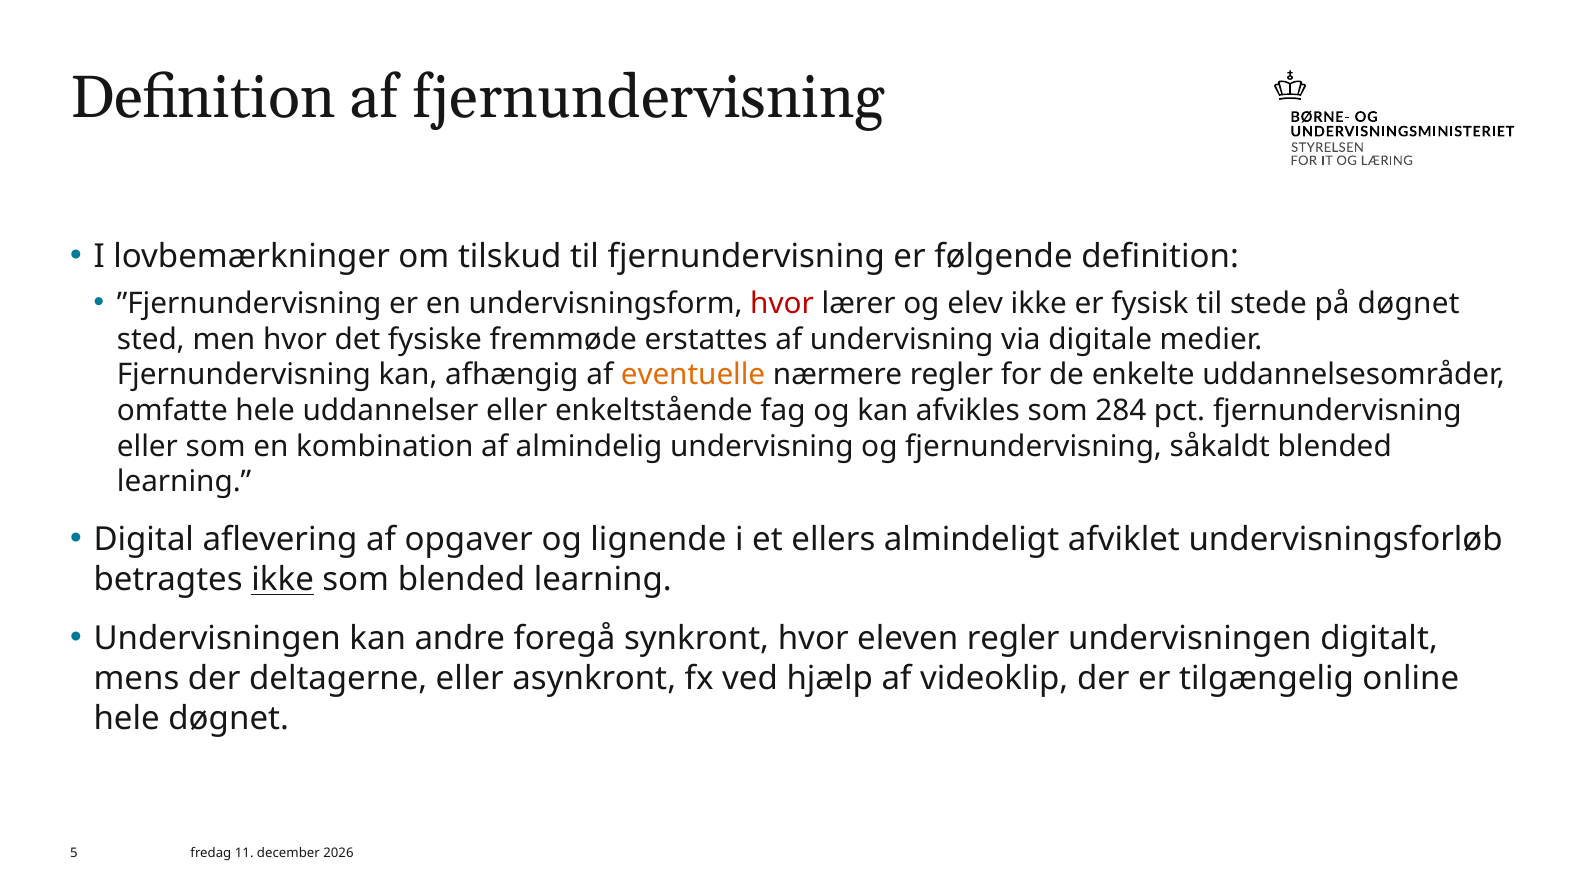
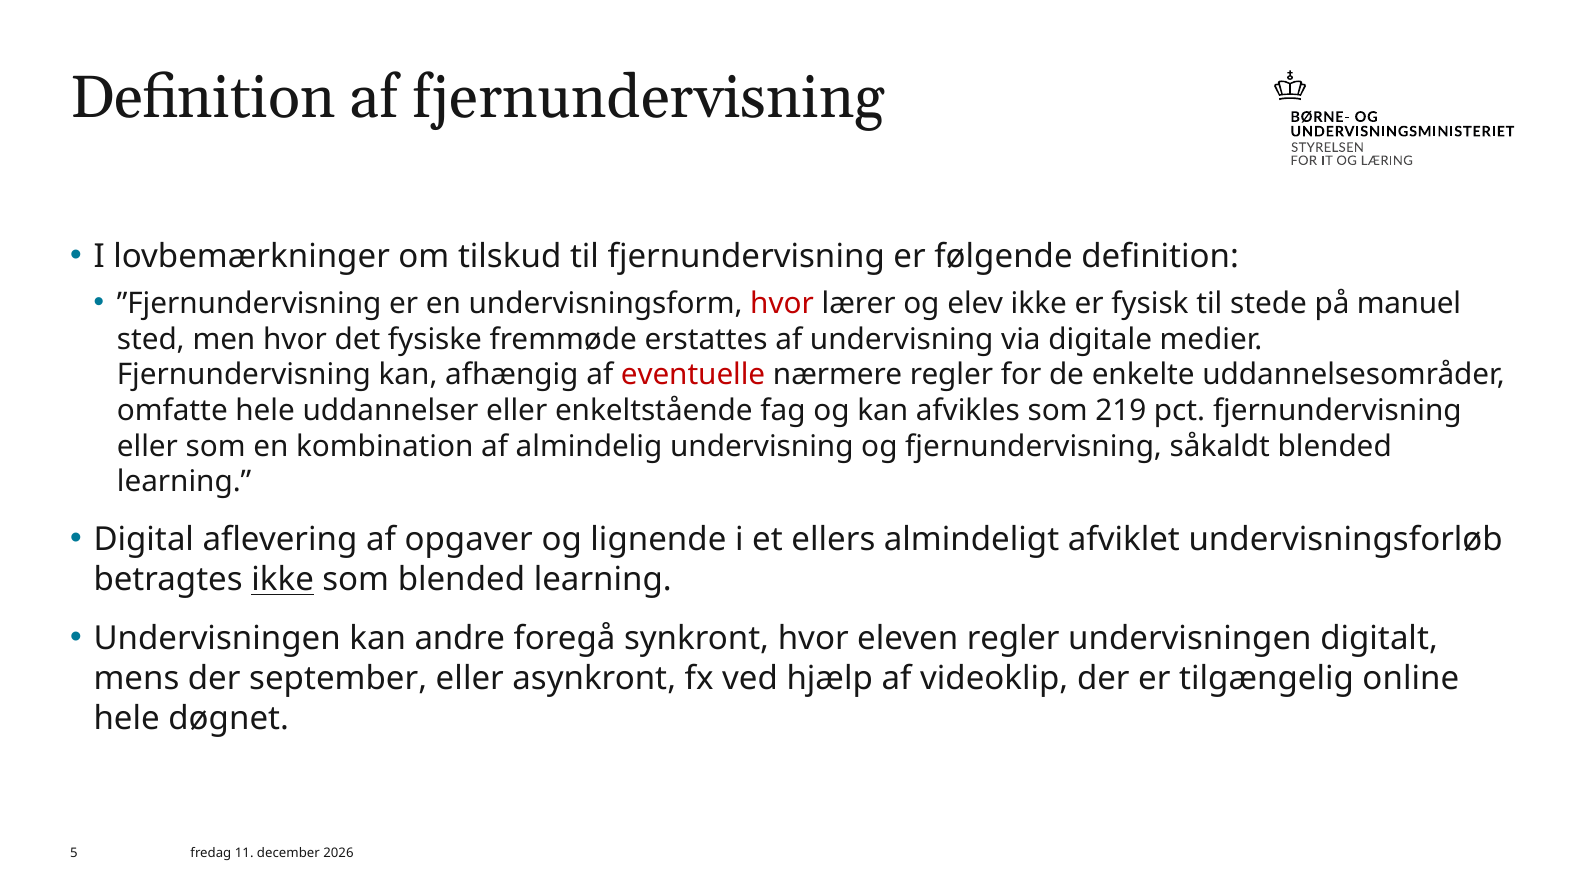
på døgnet: døgnet -> manuel
eventuelle colour: orange -> red
284: 284 -> 219
deltagerne: deltagerne -> september
